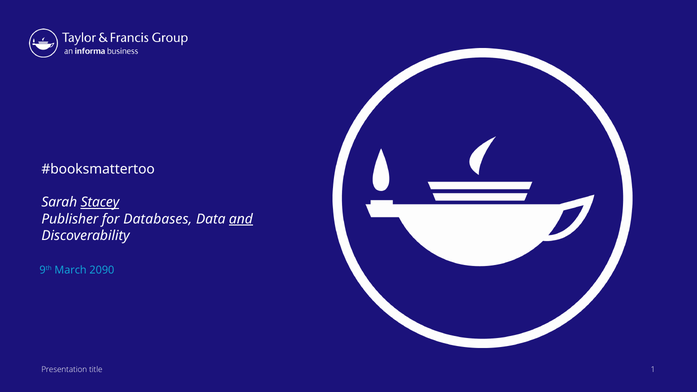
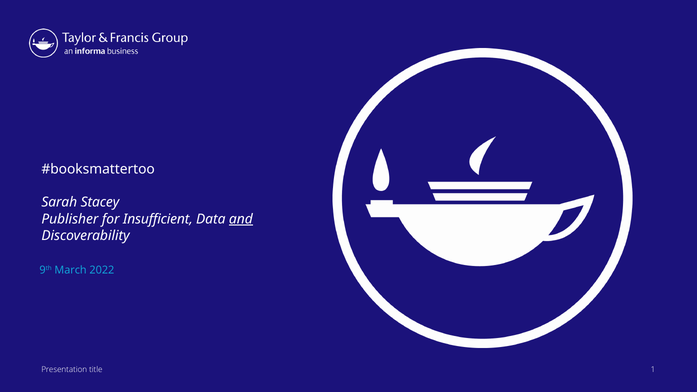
Stacey underline: present -> none
Databases: Databases -> Insufficient
2090: 2090 -> 2022
